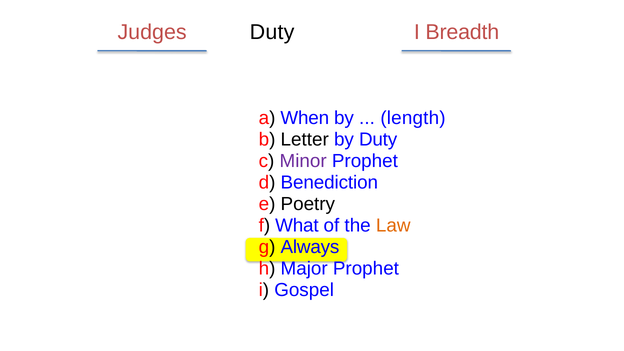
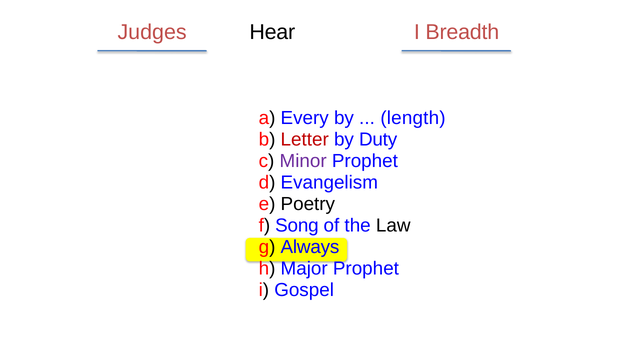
Duty at (272, 32): Duty -> Hear
When: When -> Every
Letter colour: black -> red
Benediction: Benediction -> Evangelism
What: What -> Song
Law colour: orange -> black
